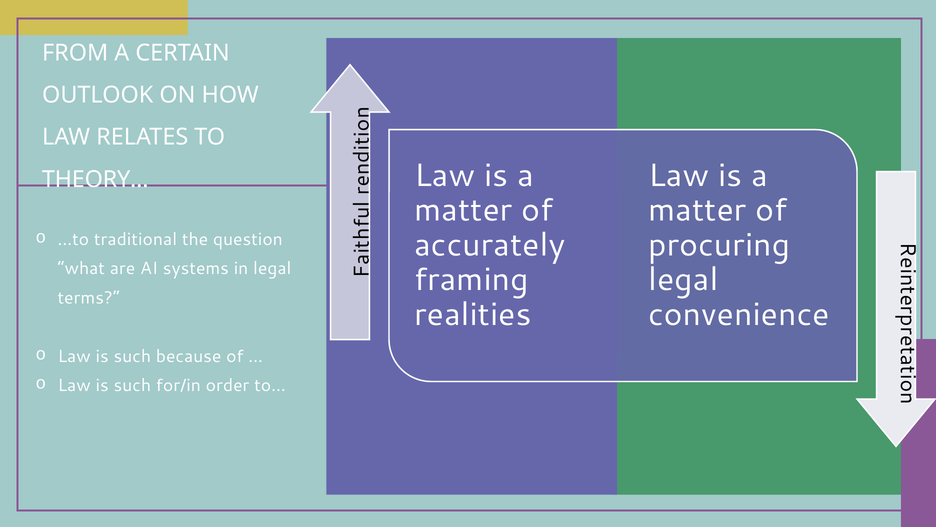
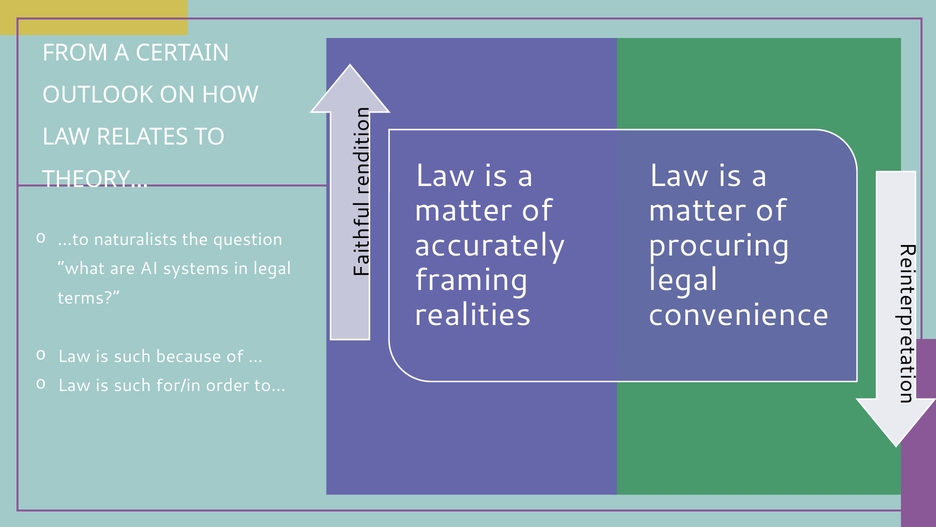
traditional: traditional -> naturalists
